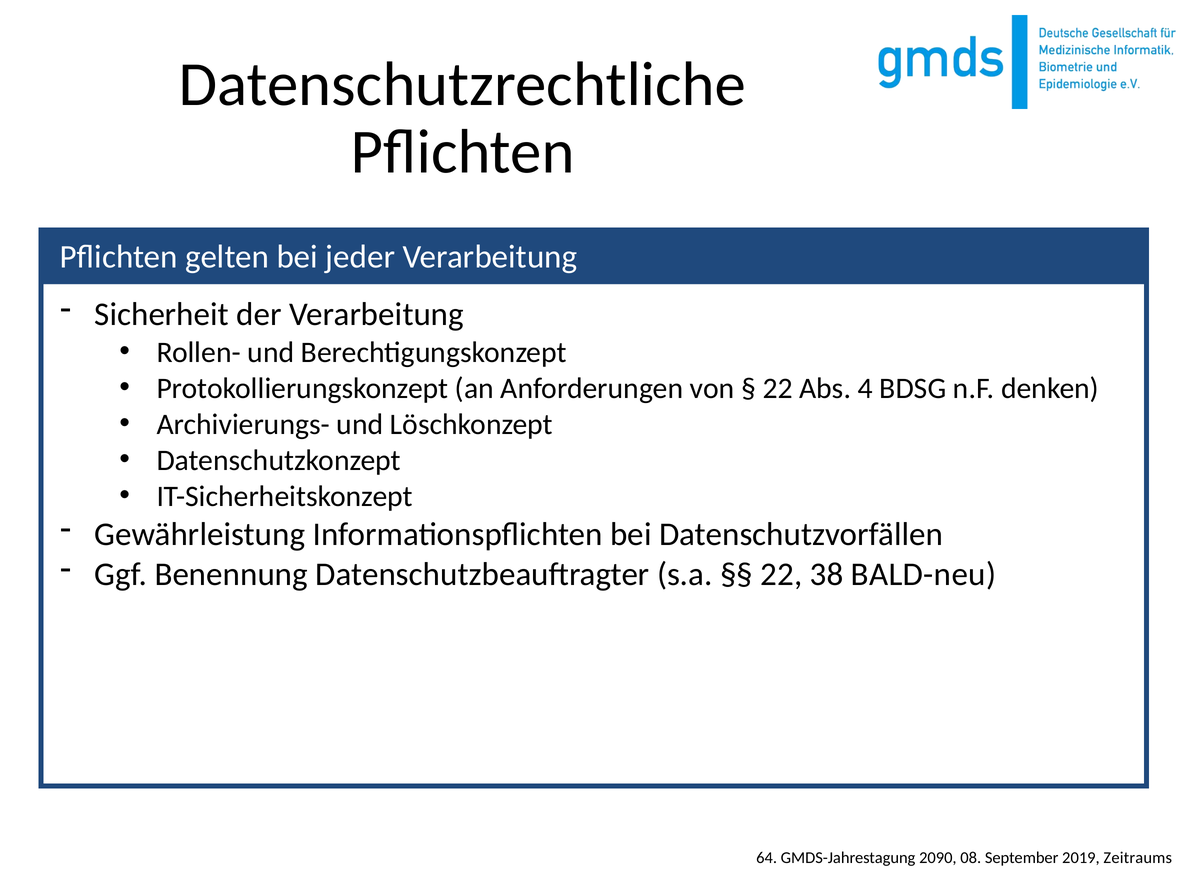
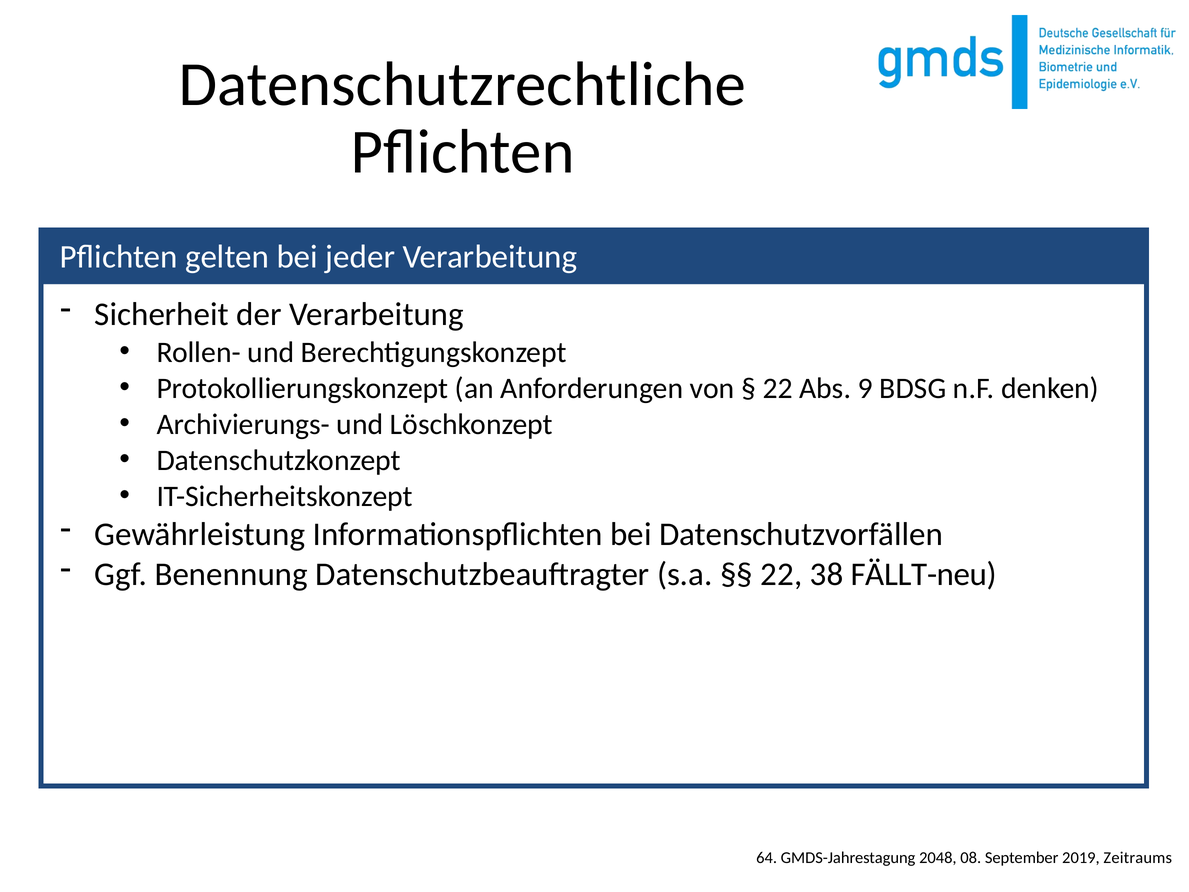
4: 4 -> 9
BALD-neu: BALD-neu -> FÄLLT-neu
2090: 2090 -> 2048
